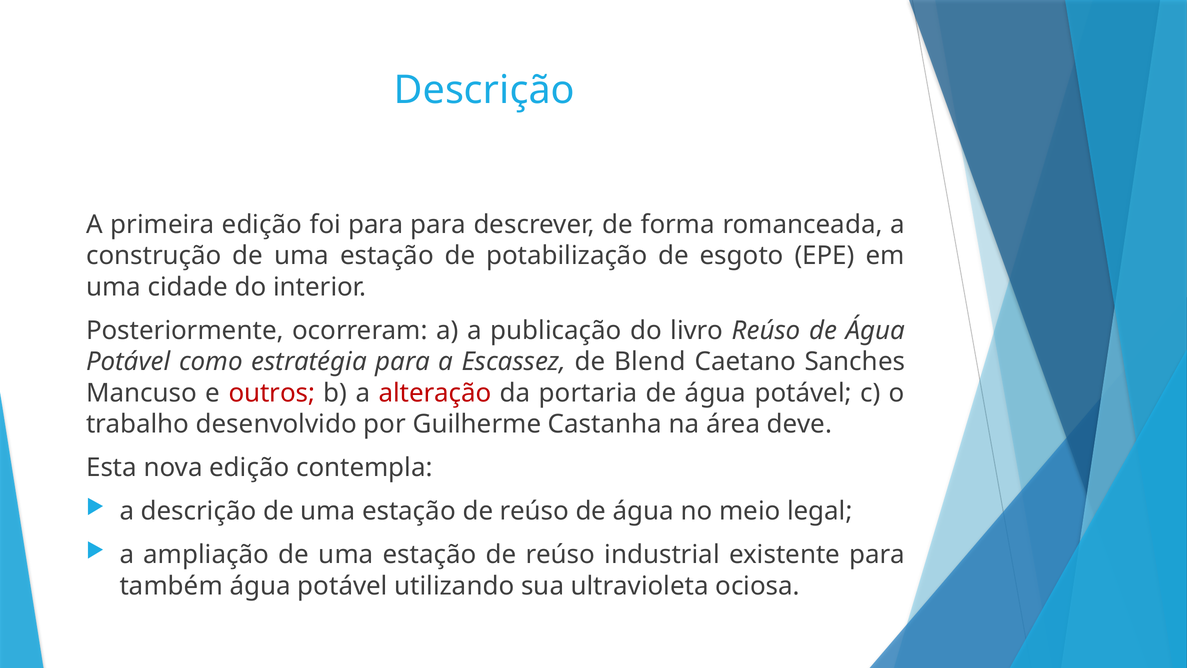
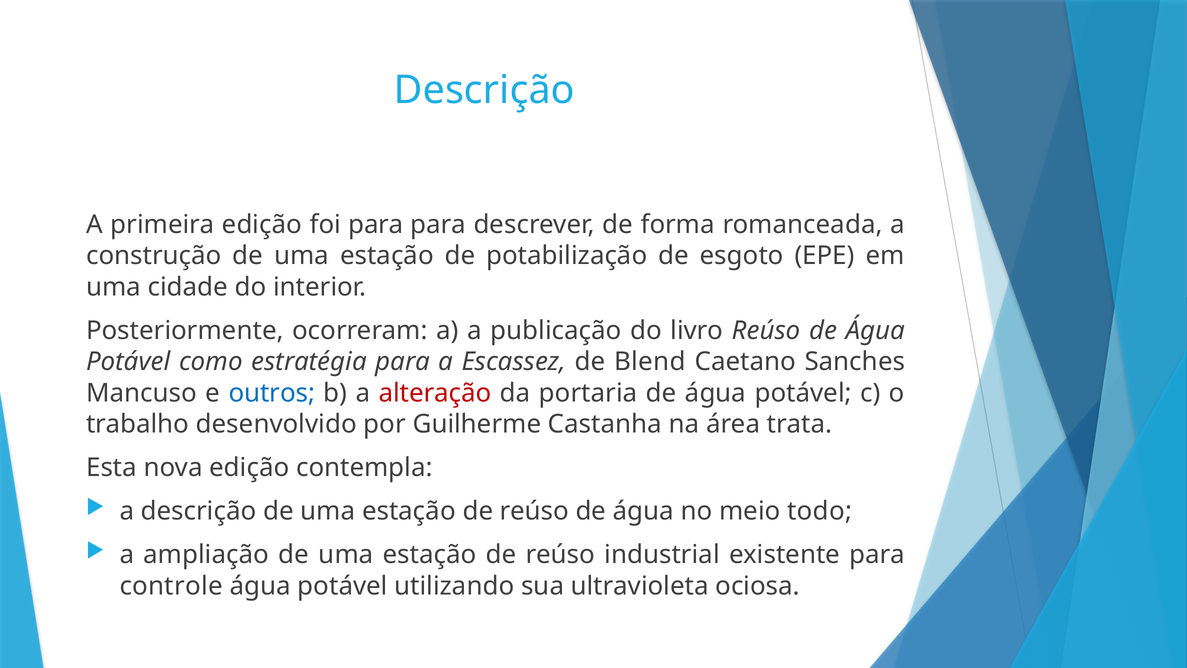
outros colour: red -> blue
deve: deve -> trata
legal: legal -> todo
também: também -> controle
